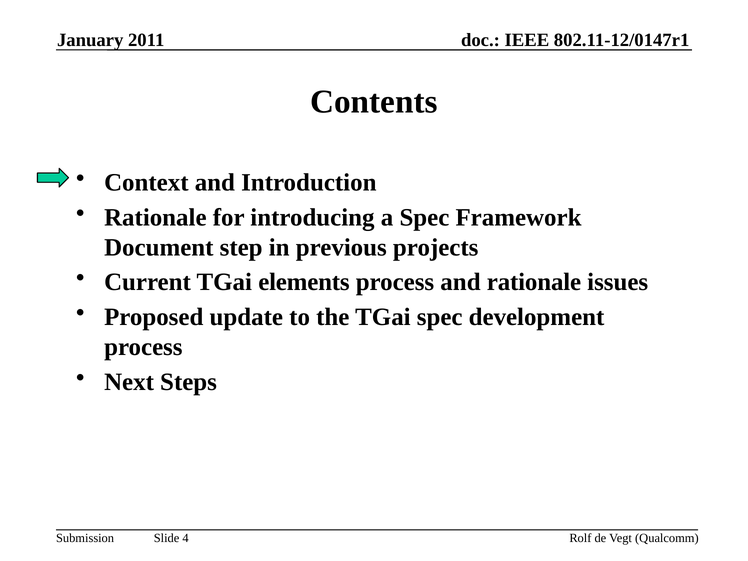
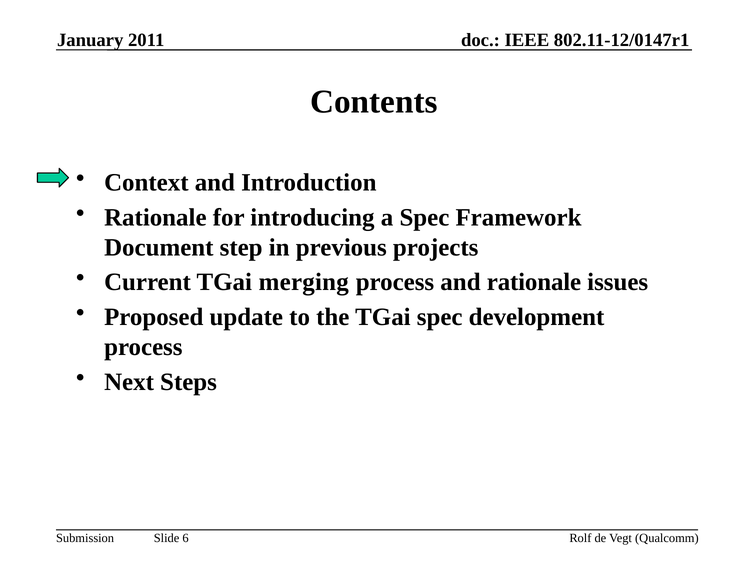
elements: elements -> merging
4: 4 -> 6
